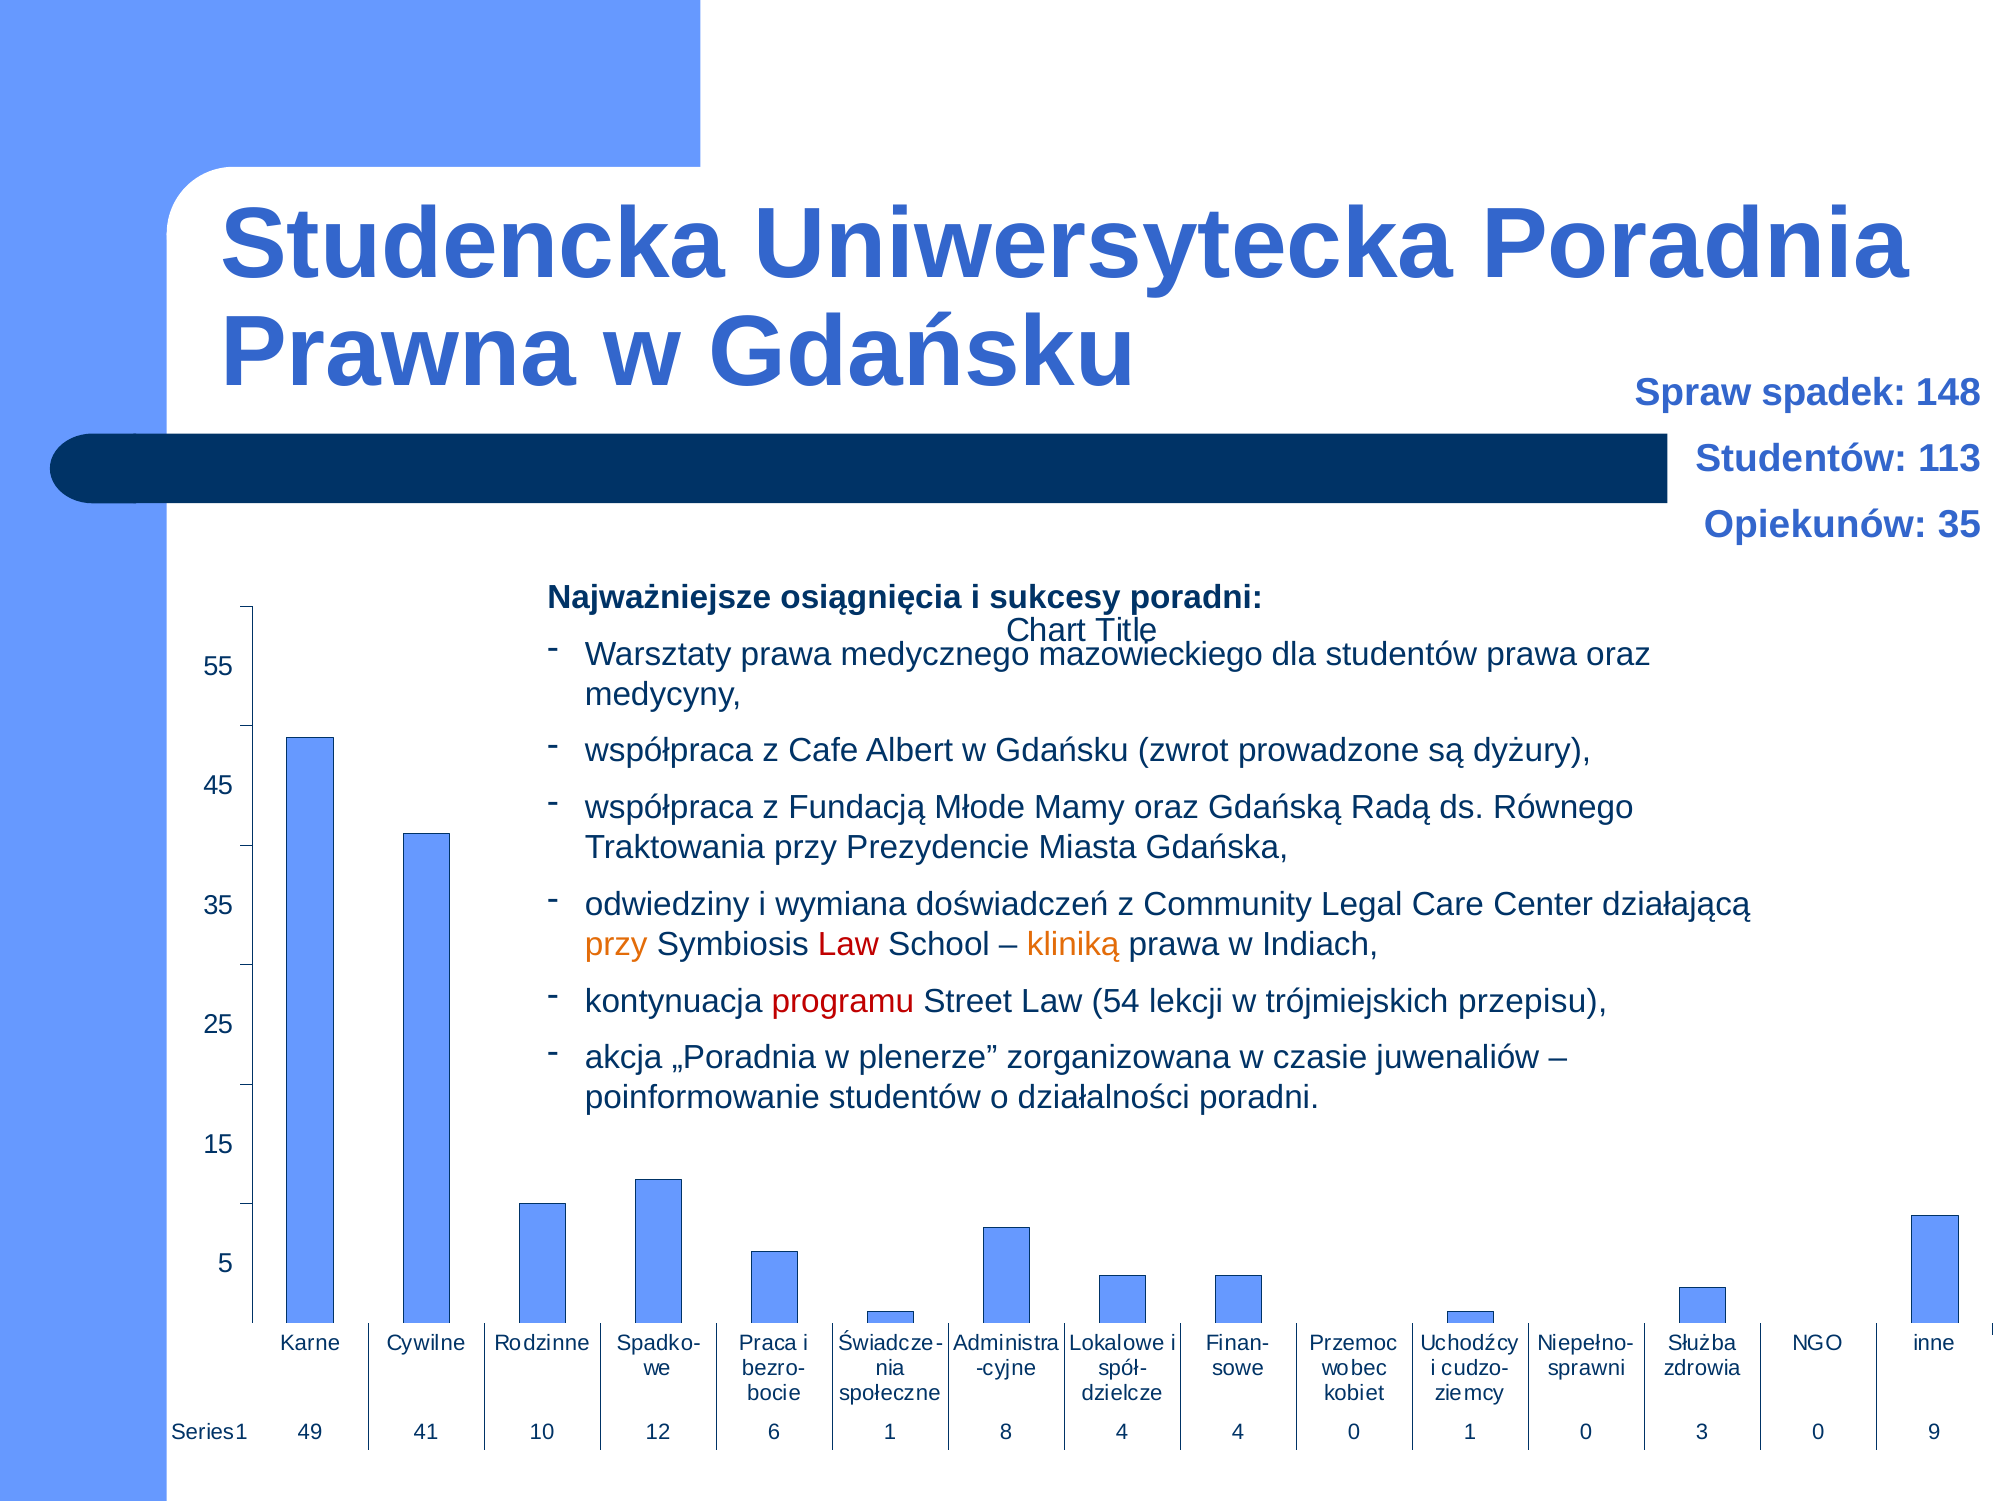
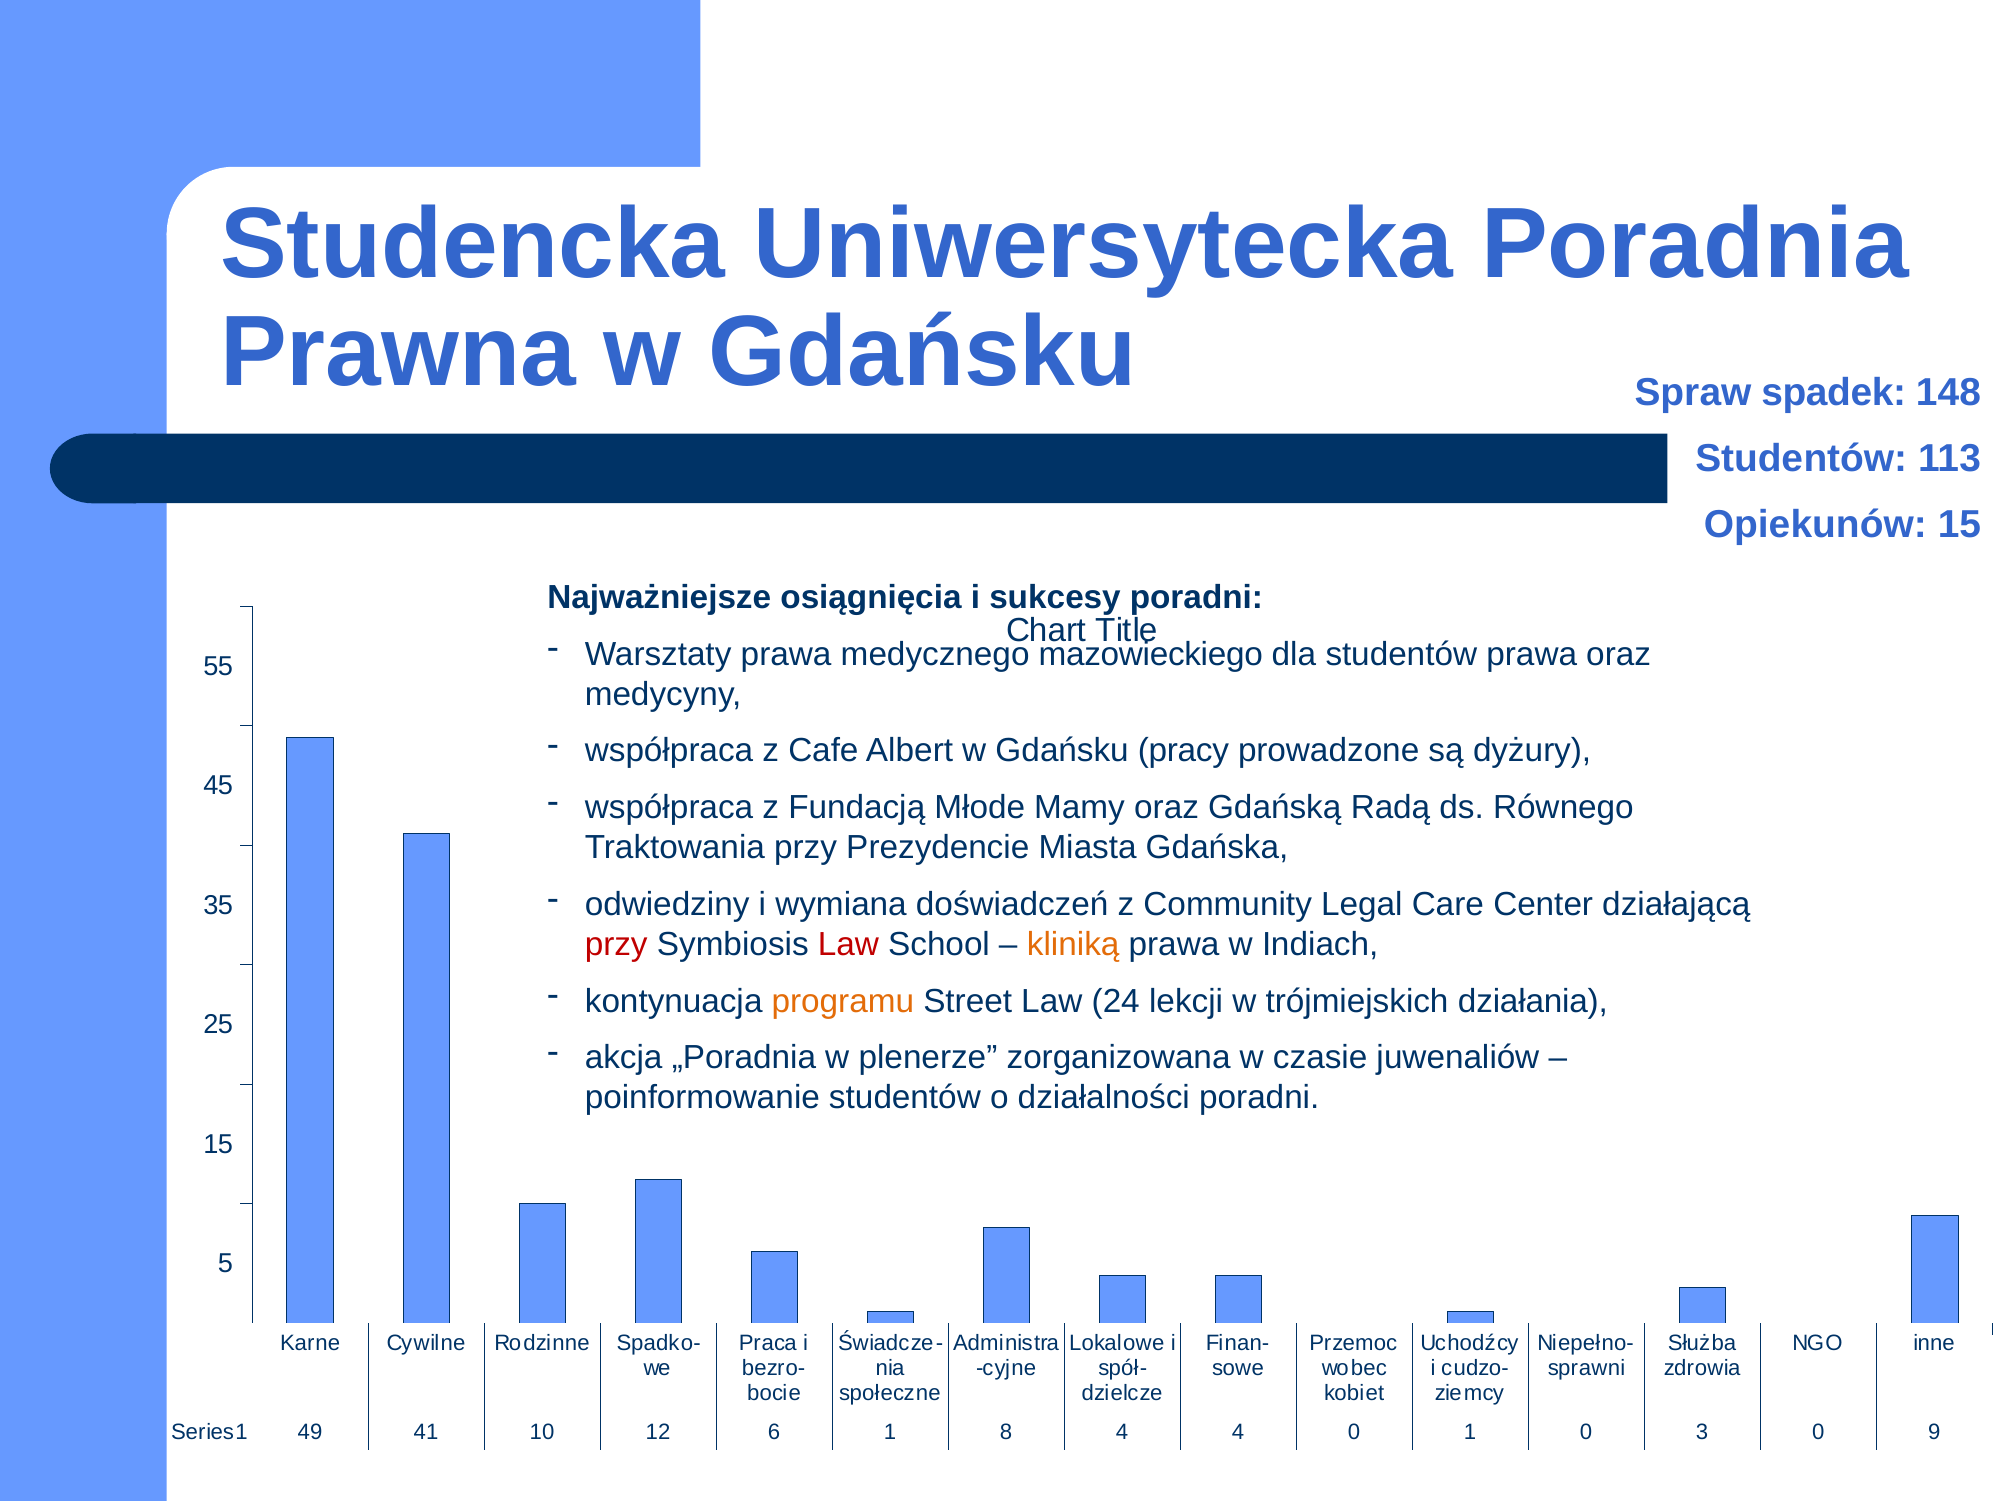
Opiekunów 35: 35 -> 15
zwrot: zwrot -> pracy
przy at (616, 944) colour: orange -> red
programu colour: red -> orange
54: 54 -> 24
przepisu: przepisu -> działania
